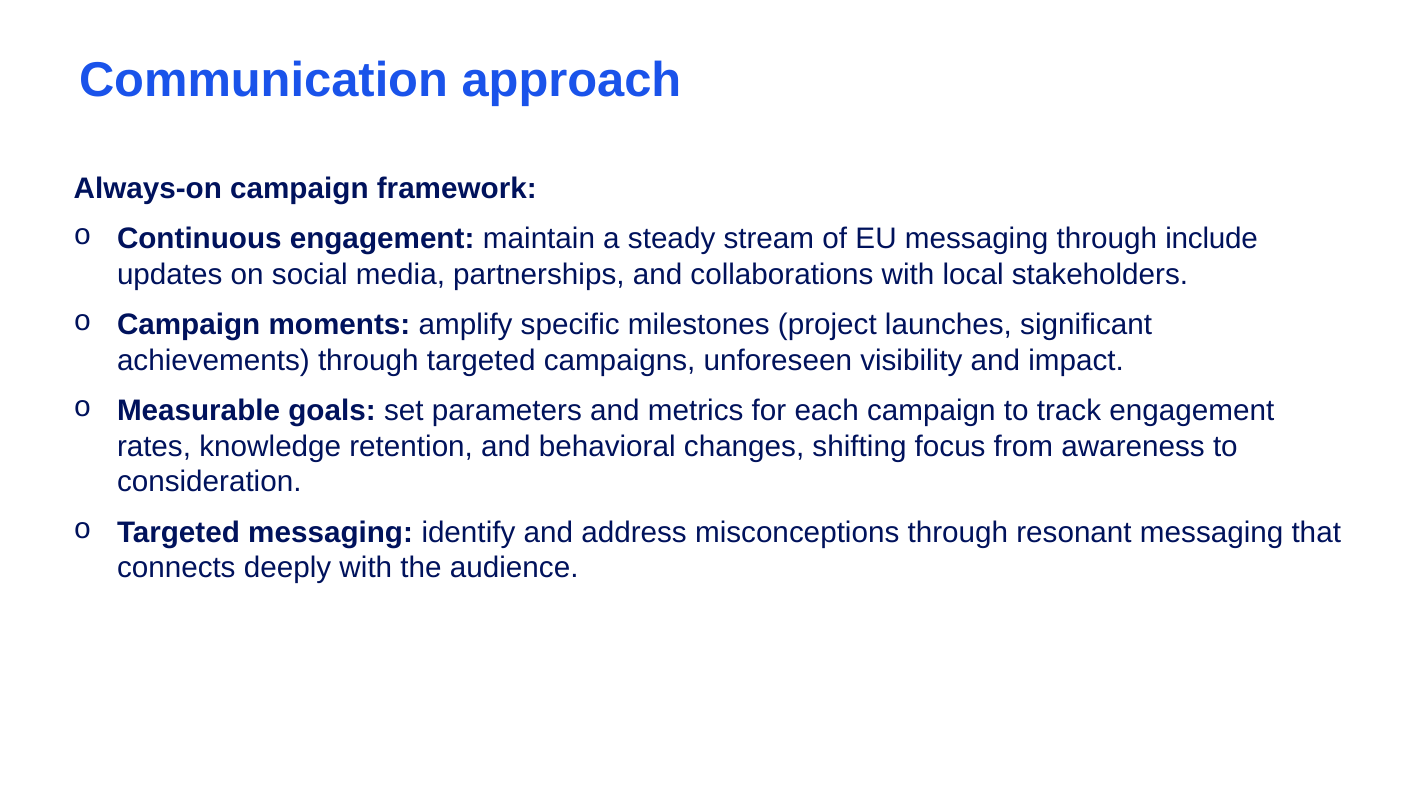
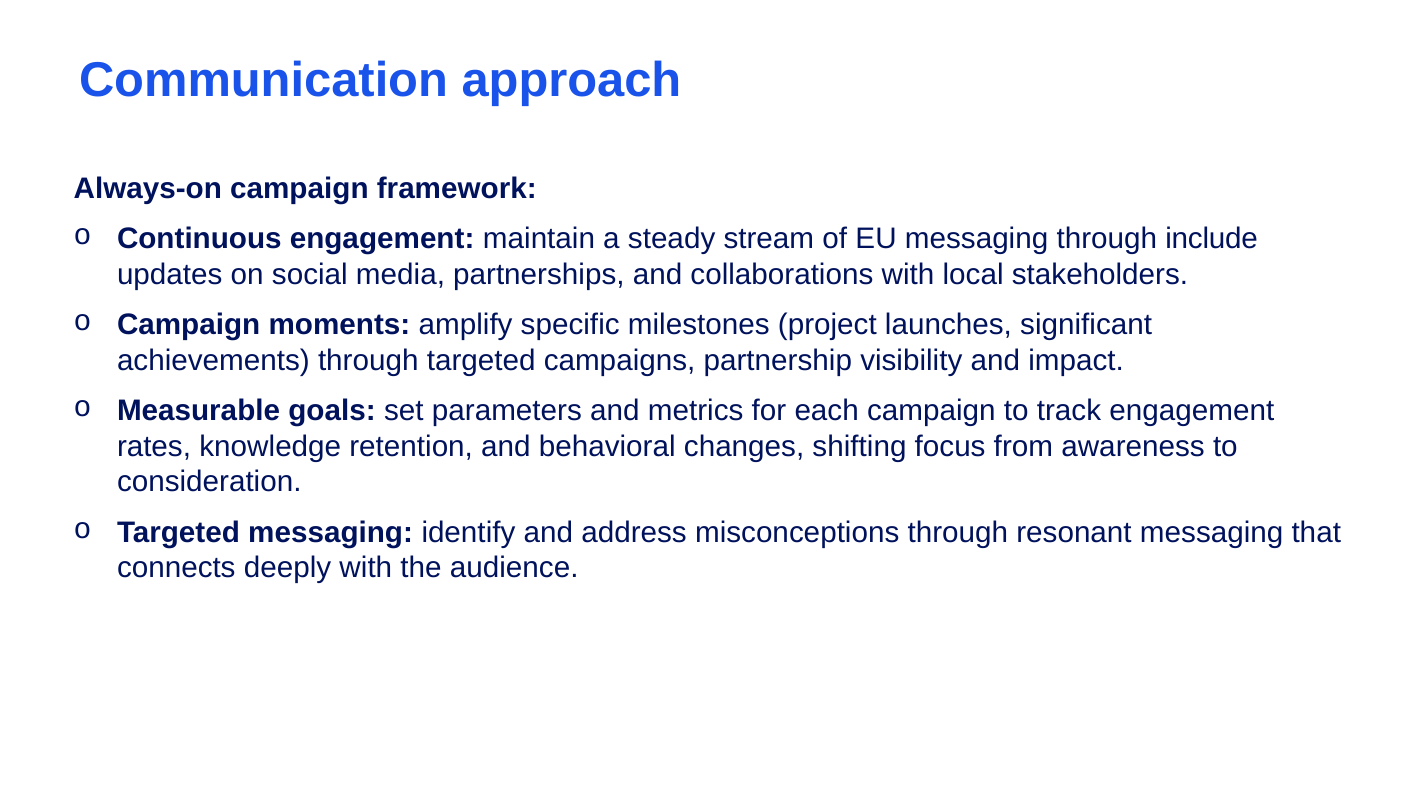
unforeseen: unforeseen -> partnership
